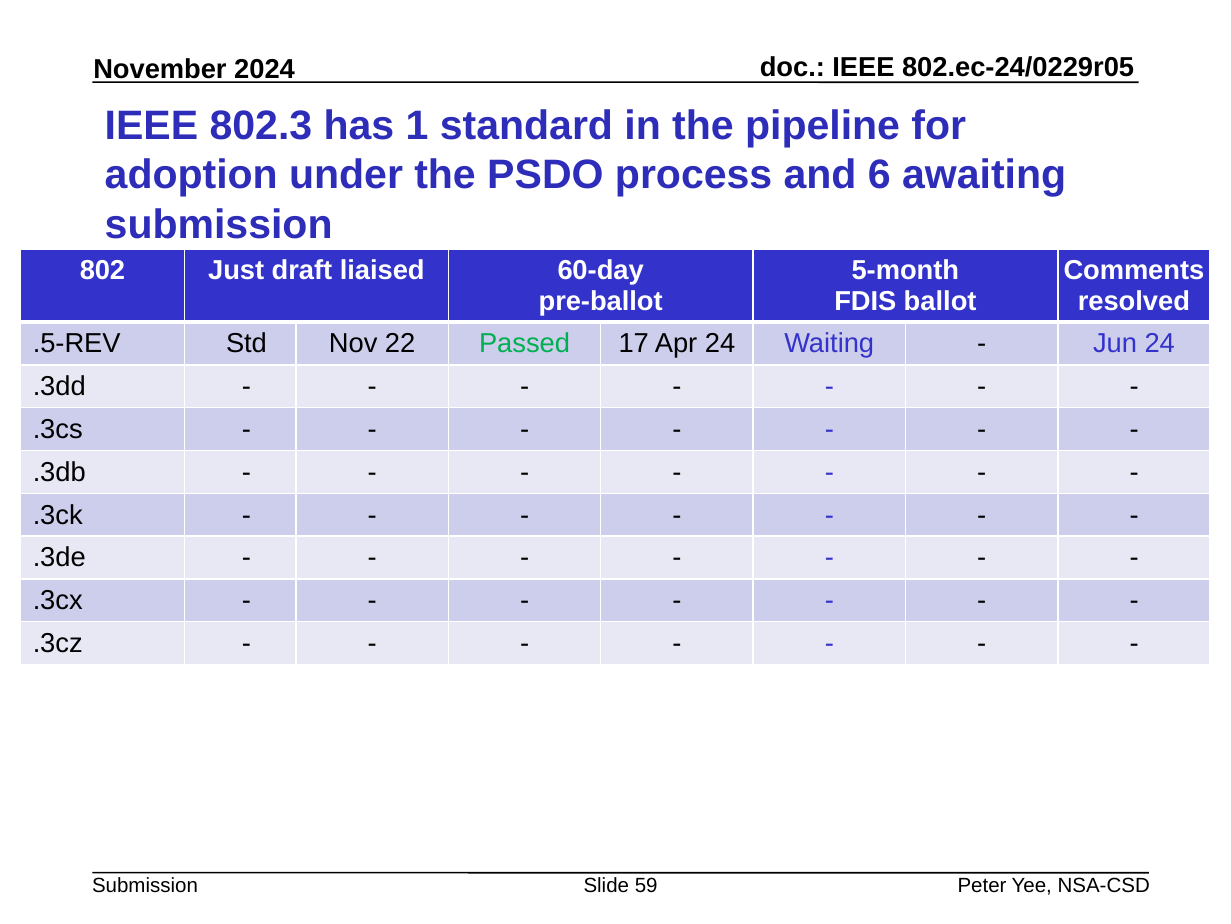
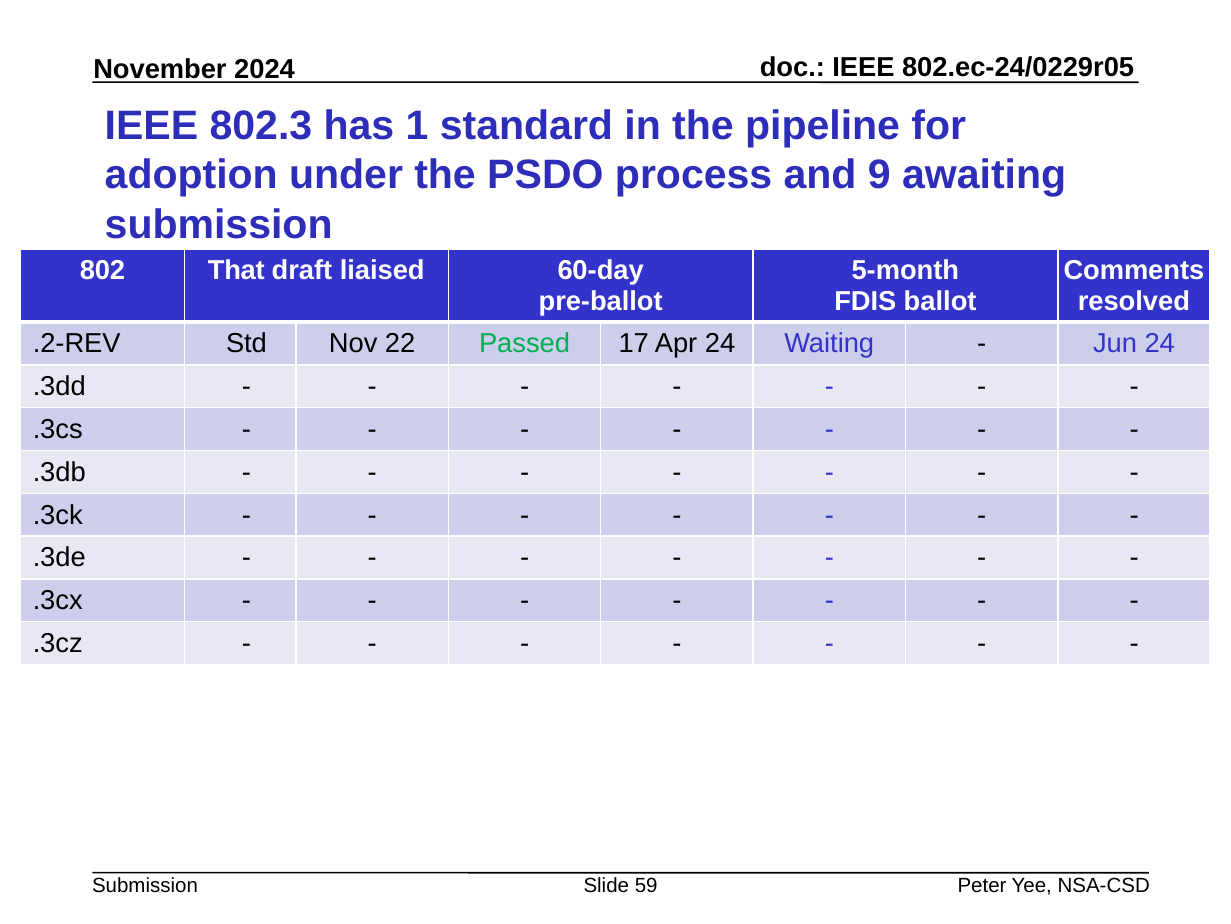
6: 6 -> 9
Just: Just -> That
.5-REV: .5-REV -> .2-REV
